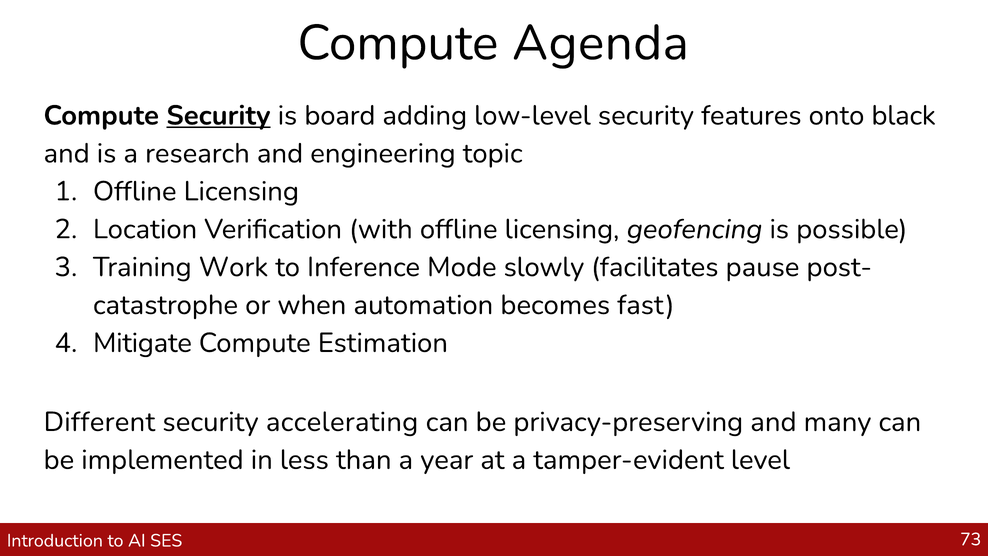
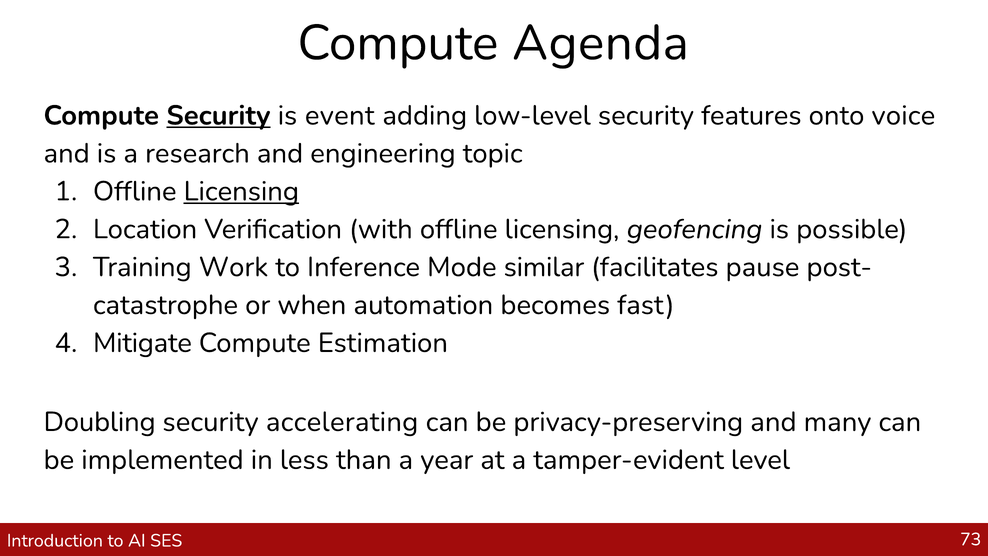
board: board -> event
black: black -> voice
Licensing at (241, 191) underline: none -> present
slowly: slowly -> similar
Different: Different -> Doubling
